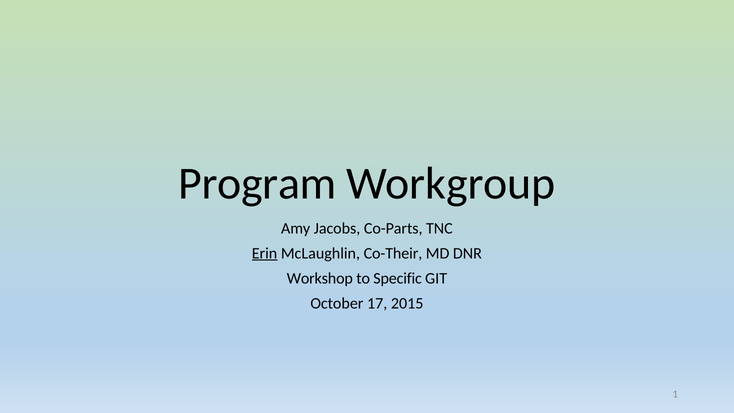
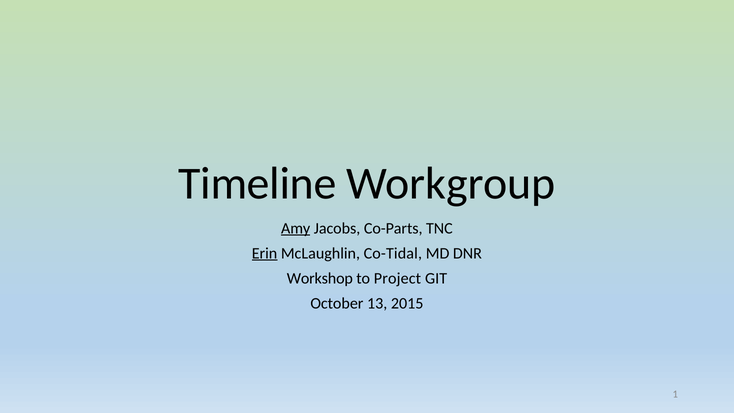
Program: Program -> Timeline
Amy underline: none -> present
Co-Their: Co-Their -> Co-Tidal
Specific: Specific -> Project
17: 17 -> 13
